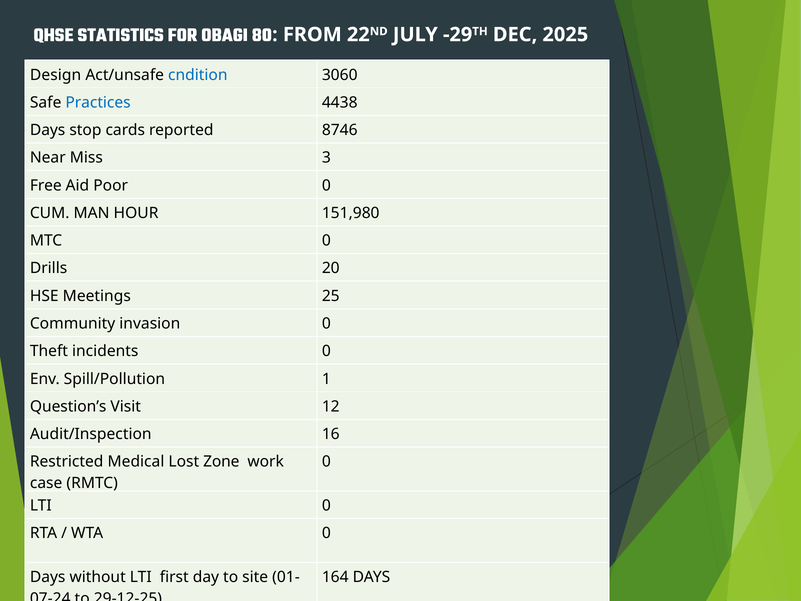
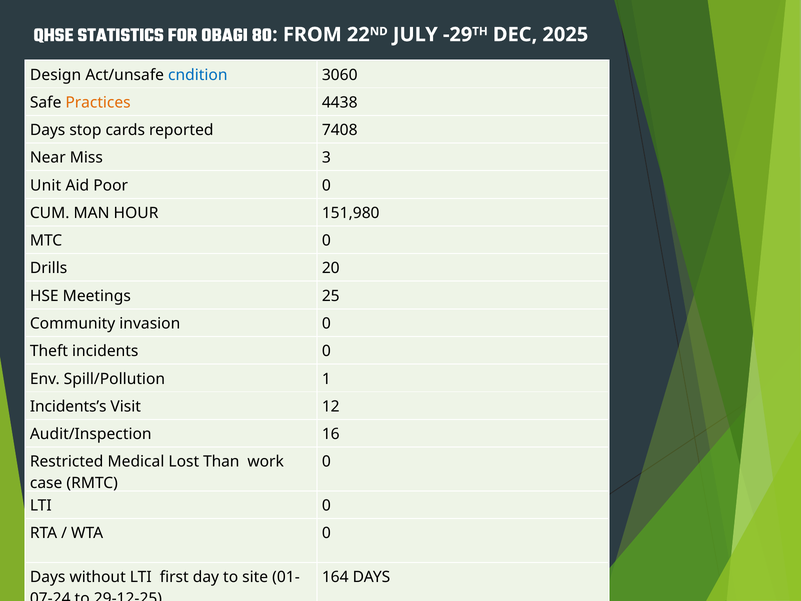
Practices colour: blue -> orange
8746: 8746 -> 7408
Free: Free -> Unit
Question’s: Question’s -> Incidents’s
Zone: Zone -> Than
